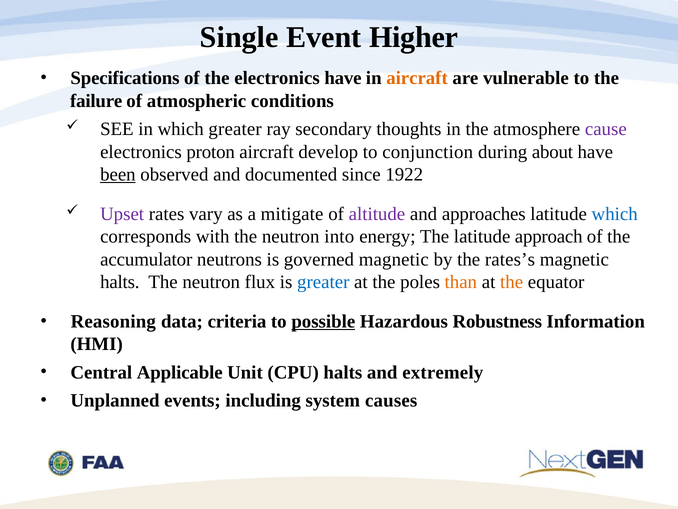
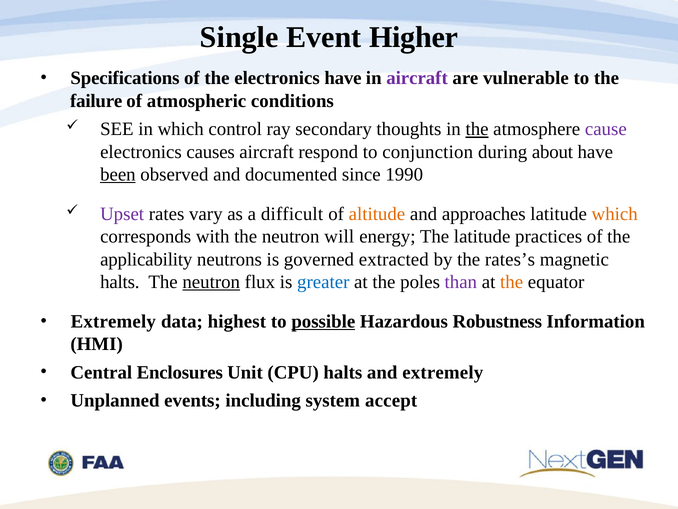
aircraft at (417, 78) colour: orange -> purple
which greater: greater -> control
the at (477, 129) underline: none -> present
proton: proton -> causes
develop: develop -> respond
1922: 1922 -> 1990
mitigate: mitigate -> difficult
altitude colour: purple -> orange
which at (615, 214) colour: blue -> orange
into: into -> will
approach: approach -> practices
accumulator: accumulator -> applicability
governed magnetic: magnetic -> extracted
neutron at (211, 282) underline: none -> present
than colour: orange -> purple
Reasoning at (113, 321): Reasoning -> Extremely
criteria: criteria -> highest
Applicable: Applicable -> Enclosures
causes: causes -> accept
